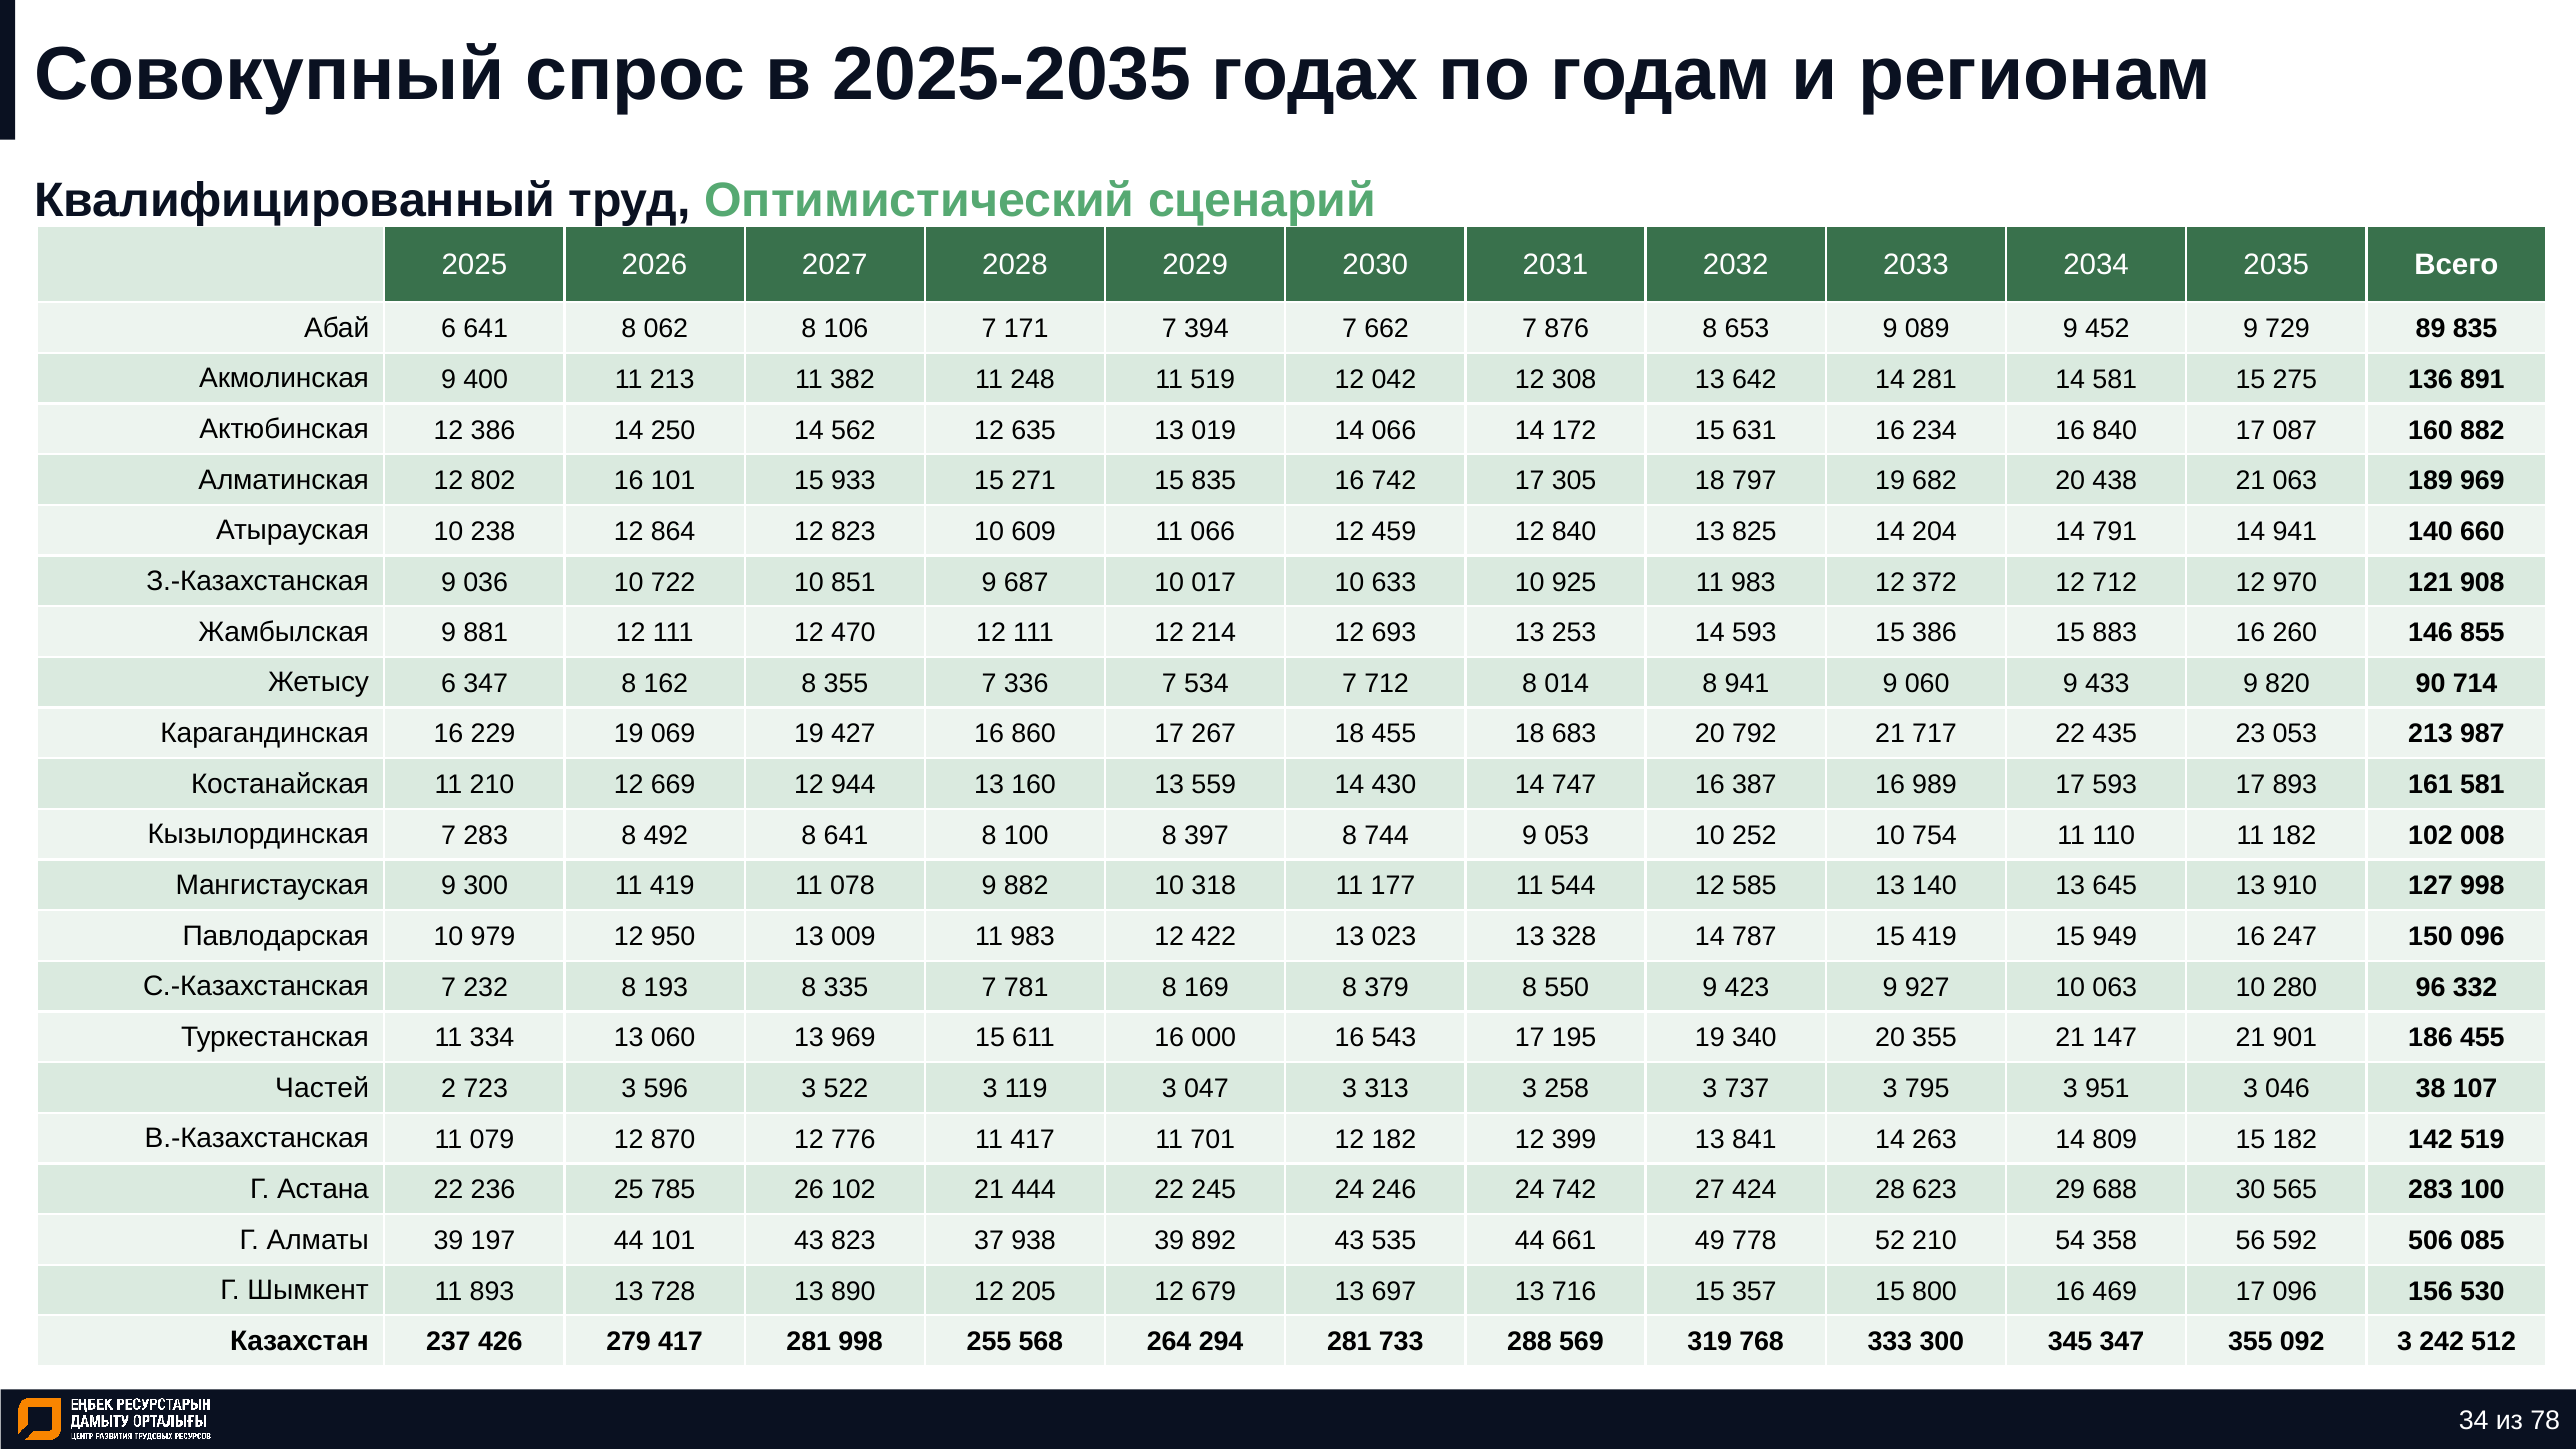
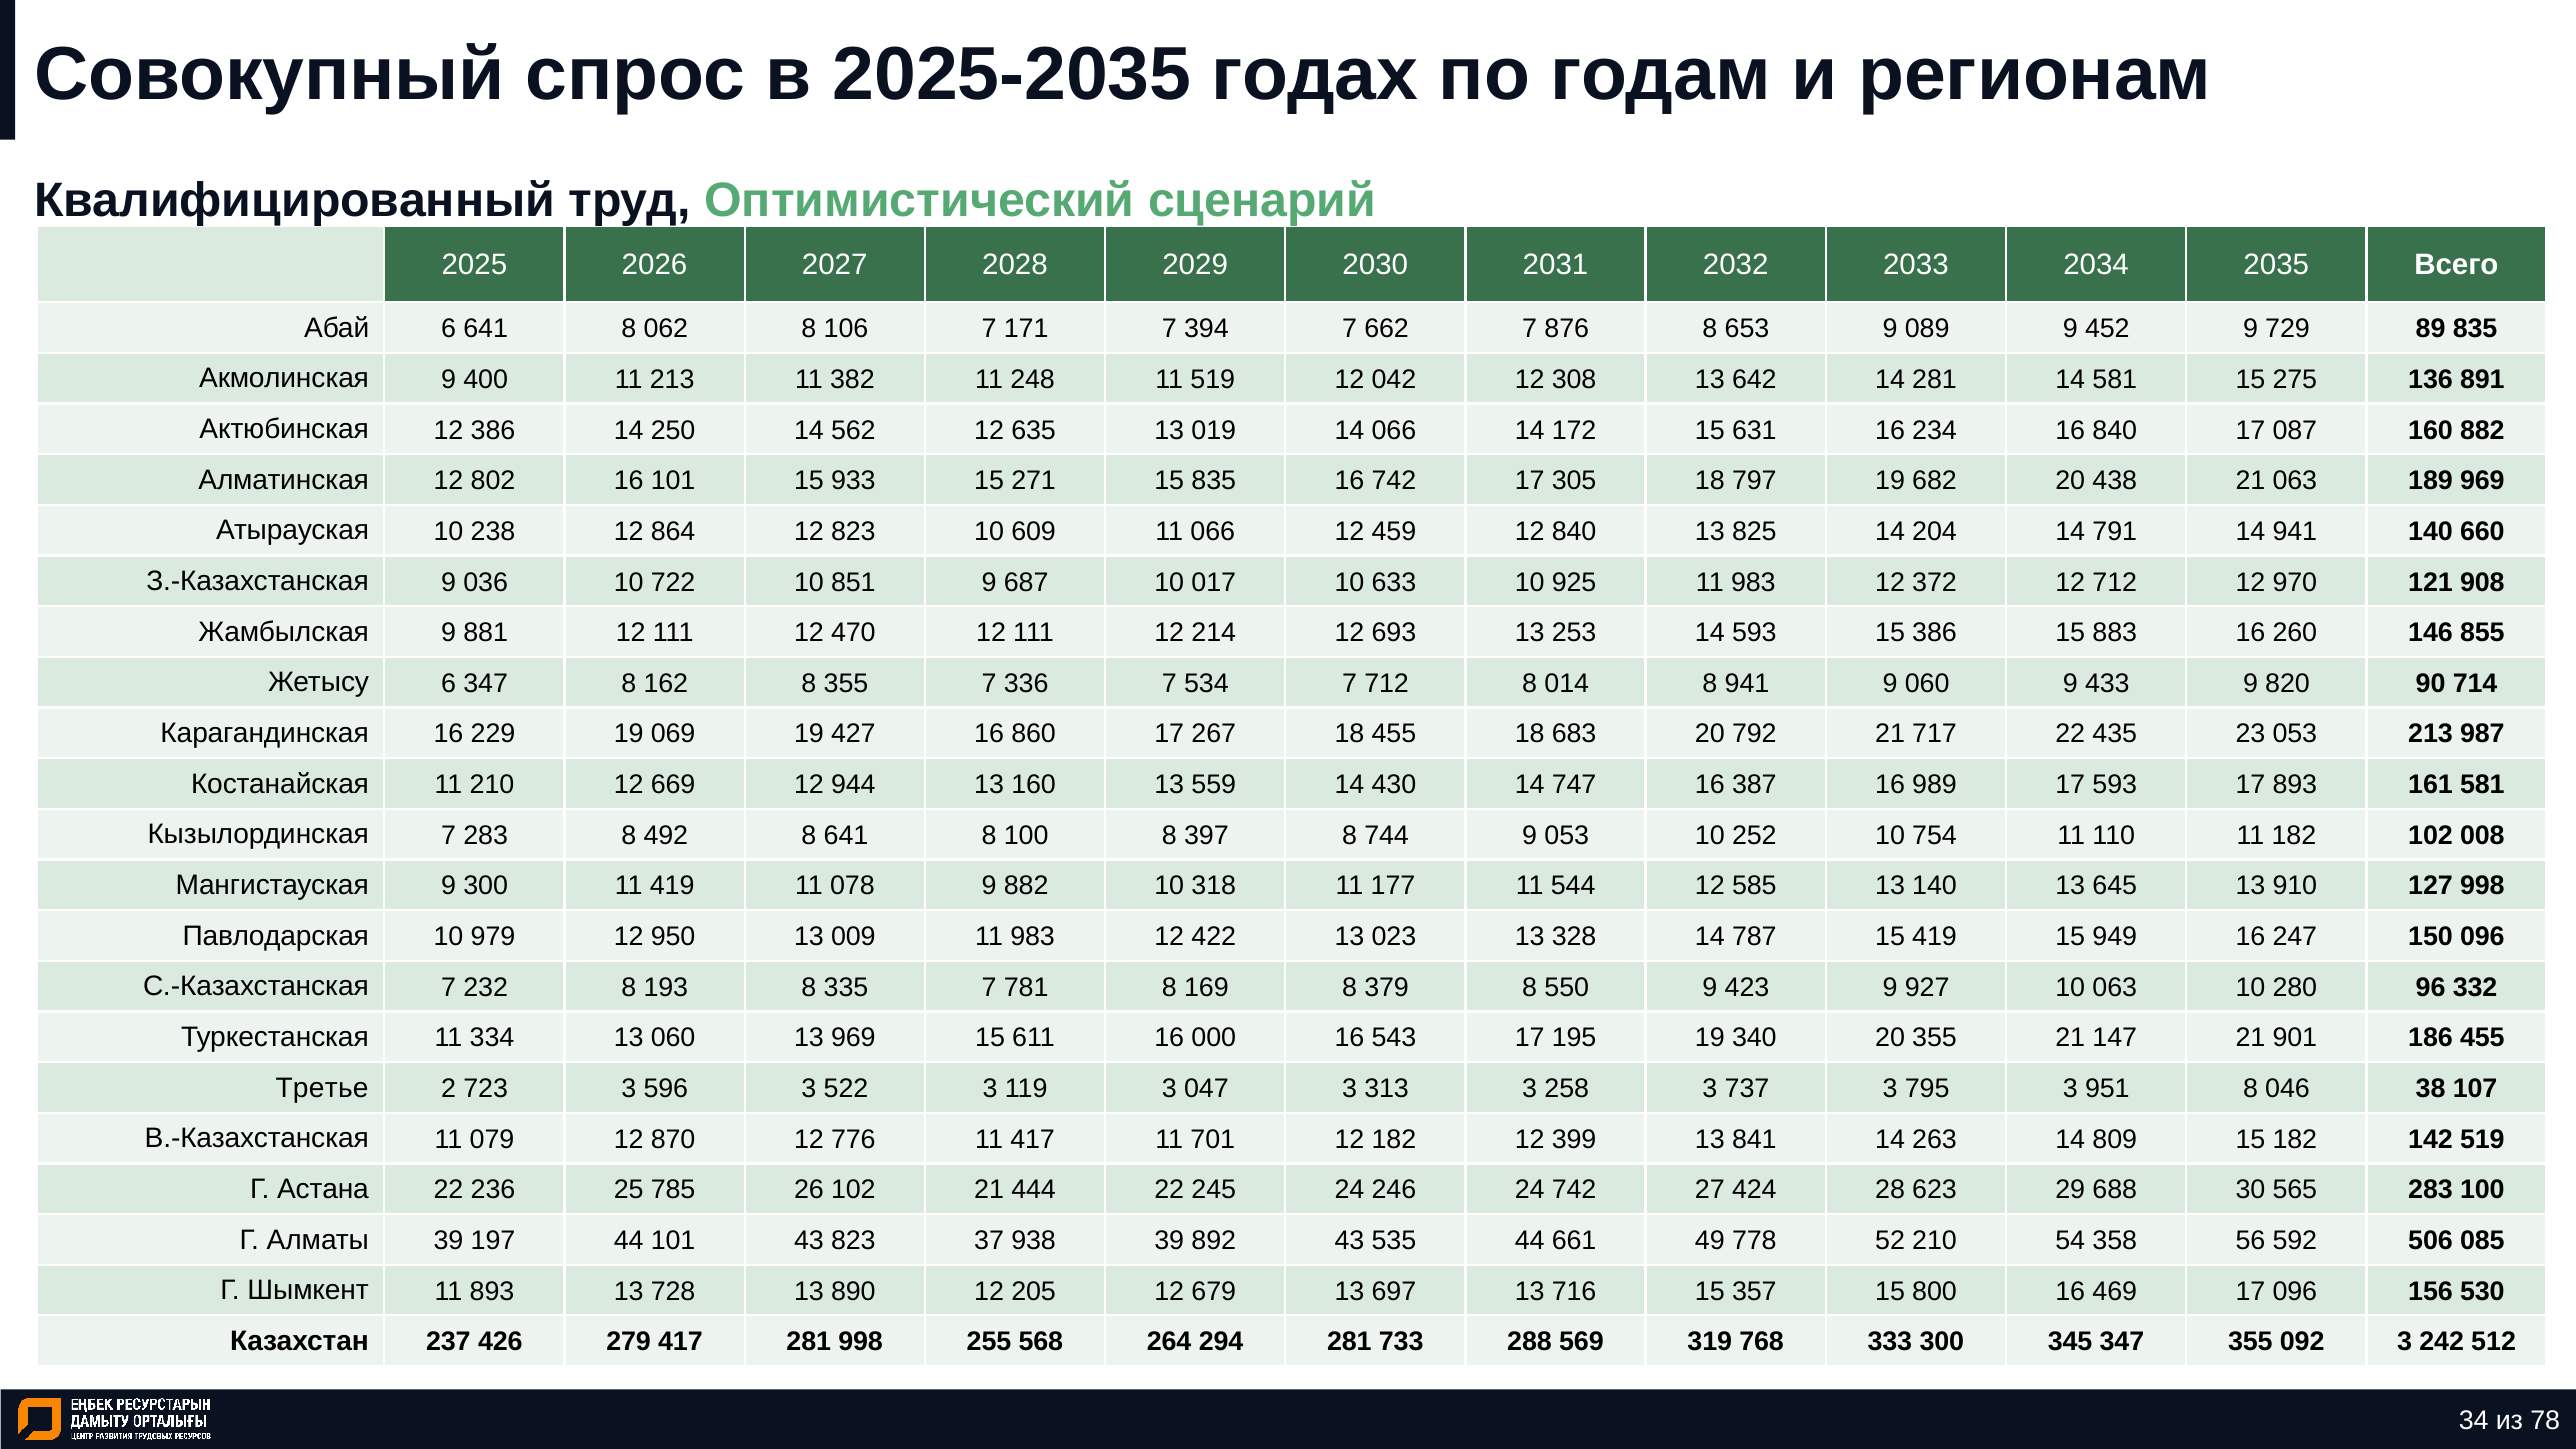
Частей: Частей -> Третье
951 3: 3 -> 8
